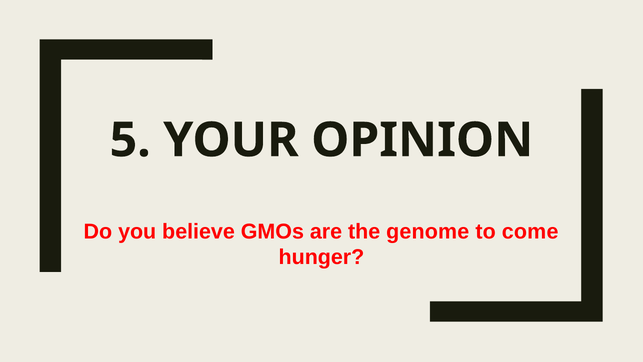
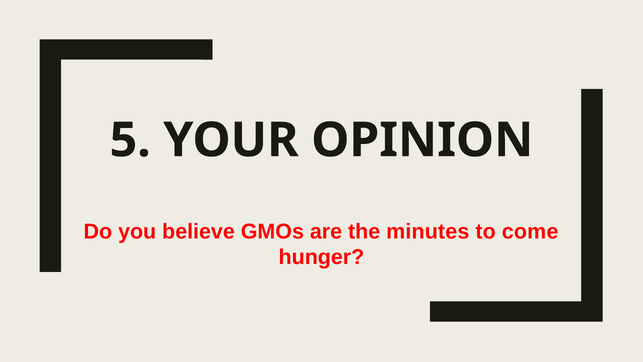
genome: genome -> minutes
